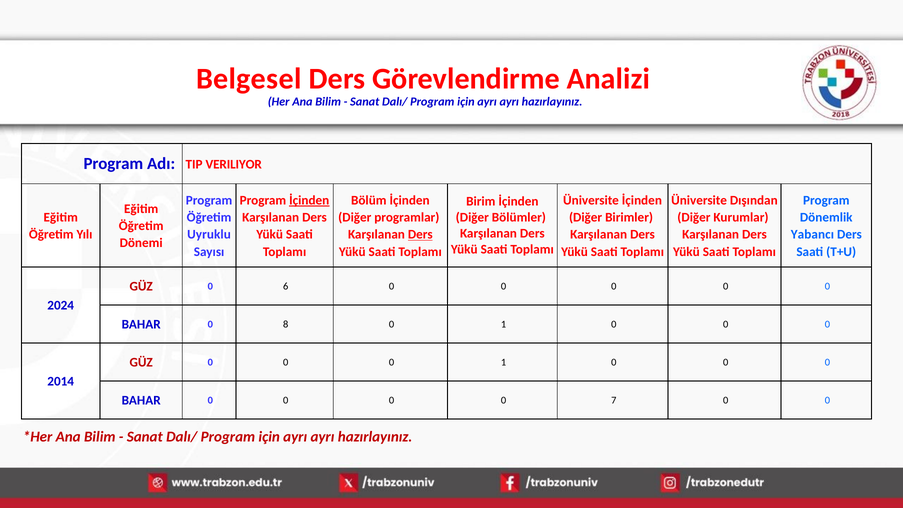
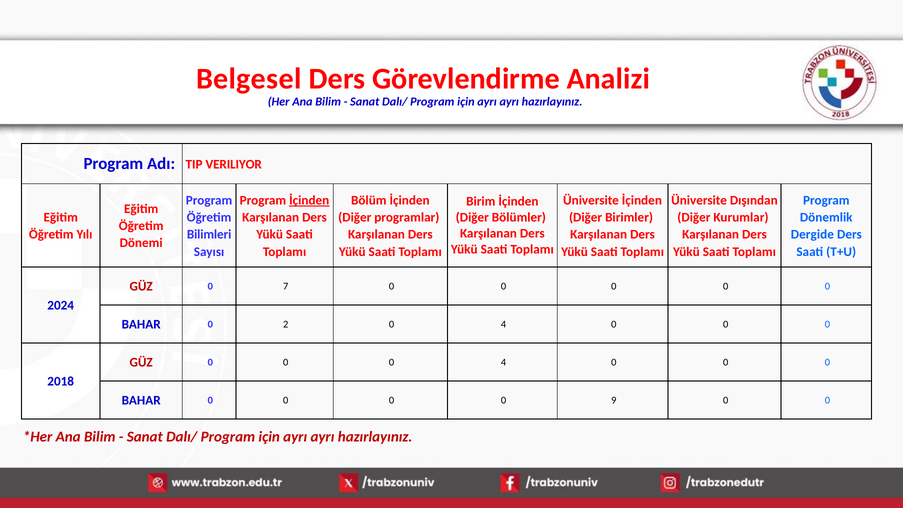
Uyruklu: Uyruklu -> Bilimleri
Ders at (420, 235) underline: present -> none
Yabancı: Yabancı -> Dergide
6: 6 -> 7
8: 8 -> 2
1 at (504, 324): 1 -> 4
0 0 1: 1 -> 4
2014: 2014 -> 2018
7: 7 -> 9
